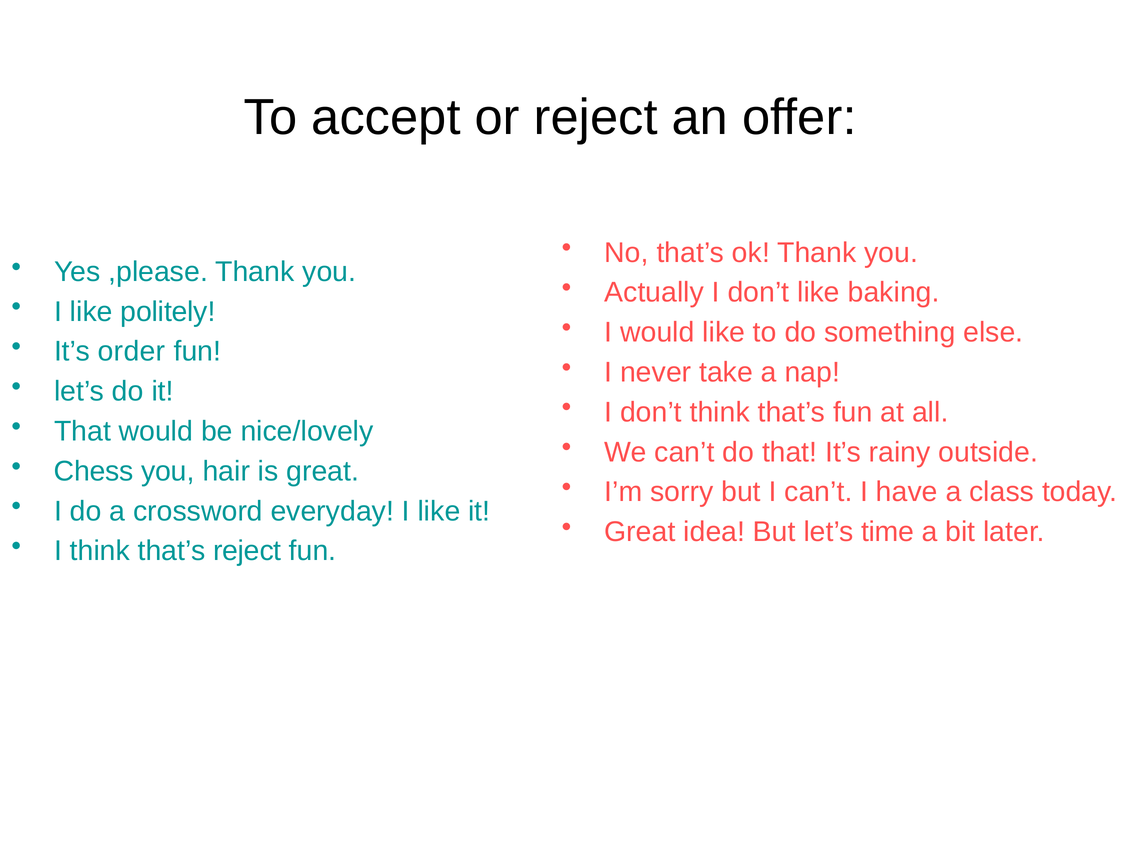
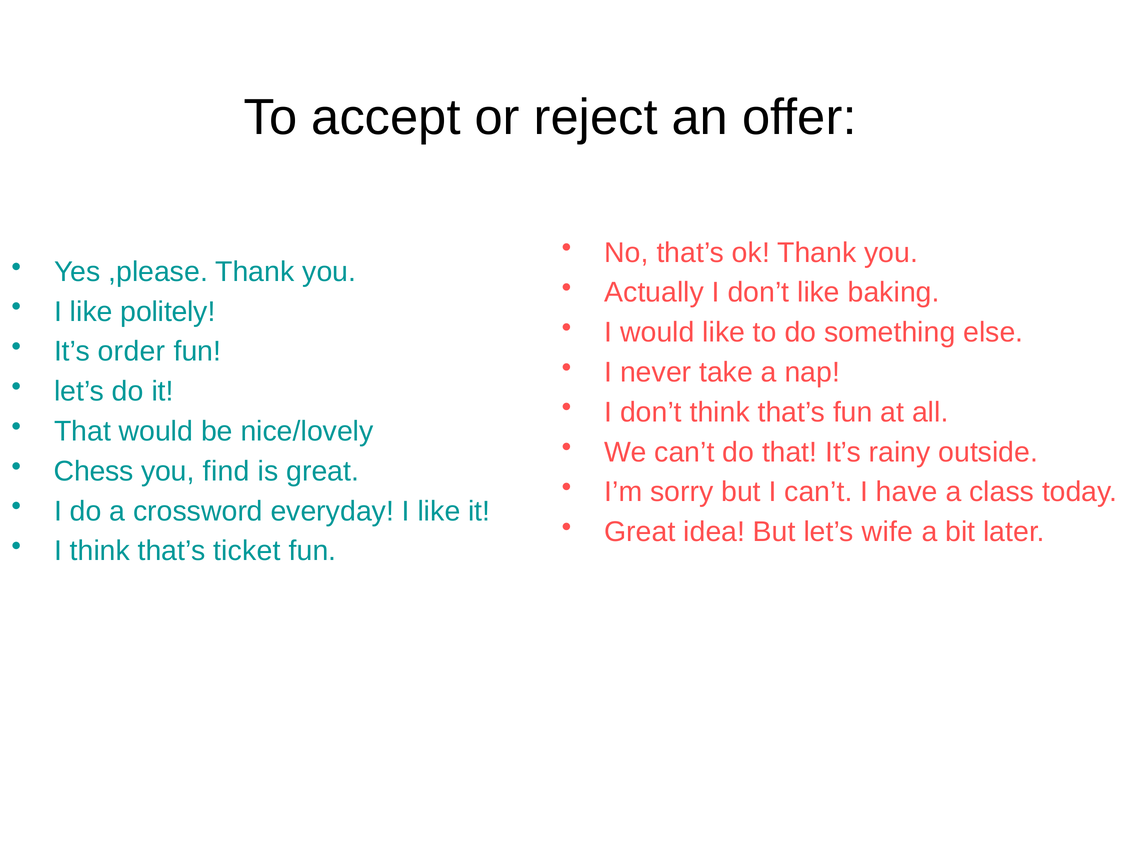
hair: hair -> find
time: time -> wife
that’s reject: reject -> ticket
